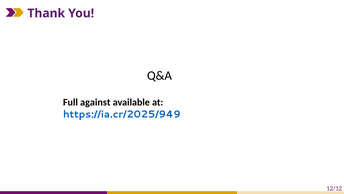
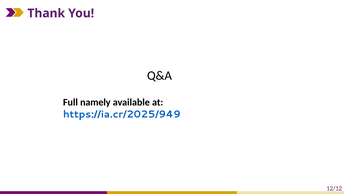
against: against -> namely
